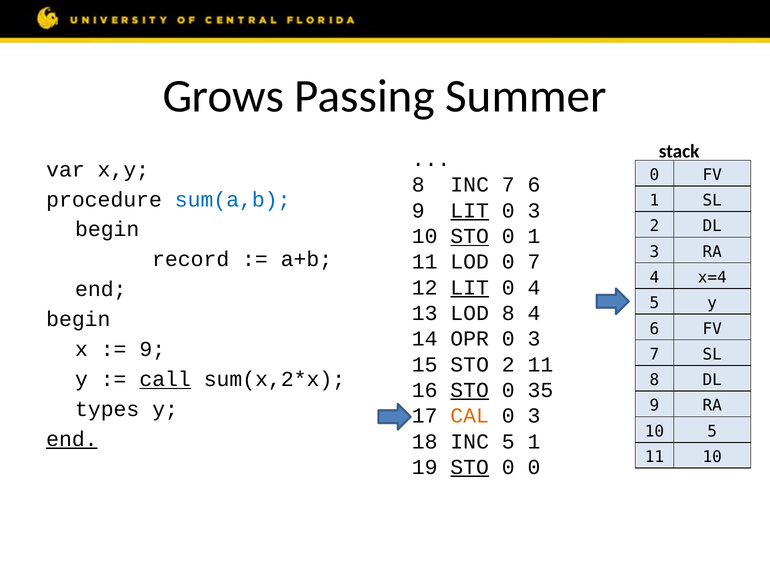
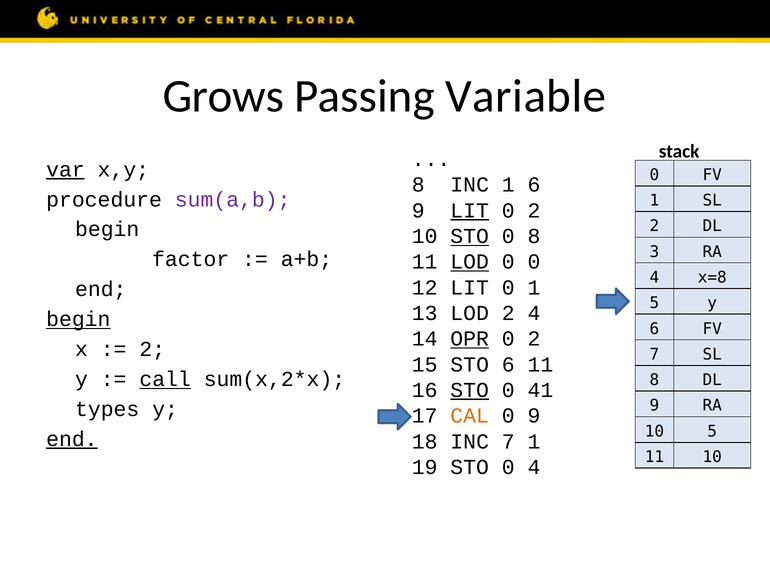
Summer: Summer -> Variable
var underline: none -> present
INC 7: 7 -> 1
sum(a,b colour: blue -> purple
3 at (534, 211): 3 -> 2
0 1: 1 -> 8
record: record -> factor
LOD at (470, 262) underline: none -> present
0 7: 7 -> 0
x=4: x=4 -> x=8
LIT at (470, 288) underline: present -> none
0 4: 4 -> 1
LOD 8: 8 -> 2
begin at (78, 320) underline: none -> present
OPR underline: none -> present
3 at (534, 339): 3 -> 2
9 at (152, 350): 9 -> 2
STO 2: 2 -> 6
35: 35 -> 41
3 at (534, 416): 3 -> 9
INC 5: 5 -> 7
STO at (470, 468) underline: present -> none
0 0: 0 -> 4
